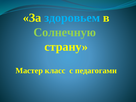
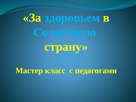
Солнечную colour: light green -> light blue
